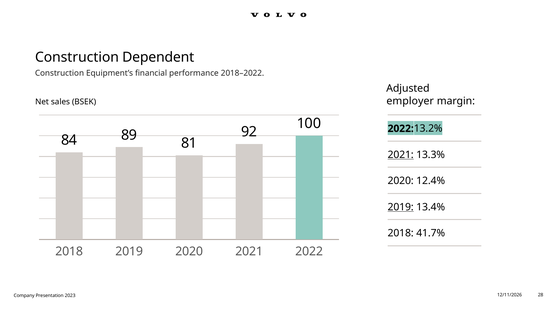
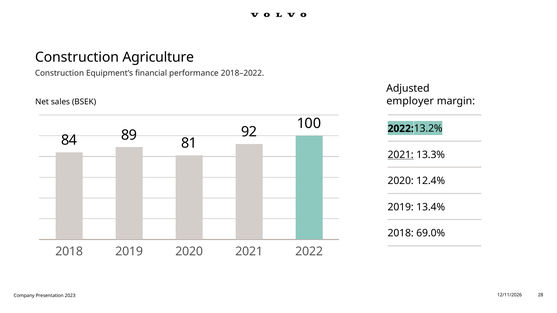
Dependent: Dependent -> Agriculture
2019 at (401, 207) underline: present -> none
41.7%: 41.7% -> 69.0%
